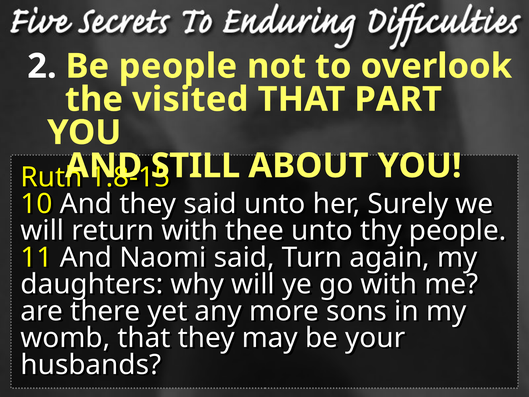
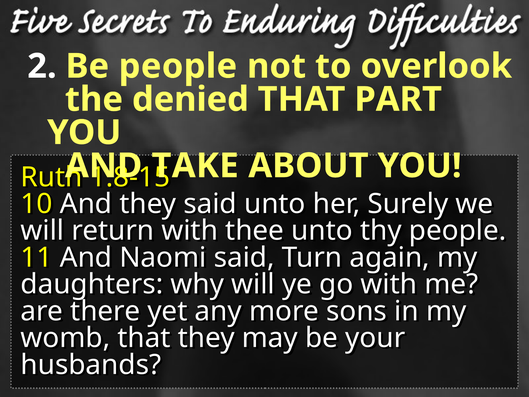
visited: visited -> denied
STILL: STILL -> TAKE
